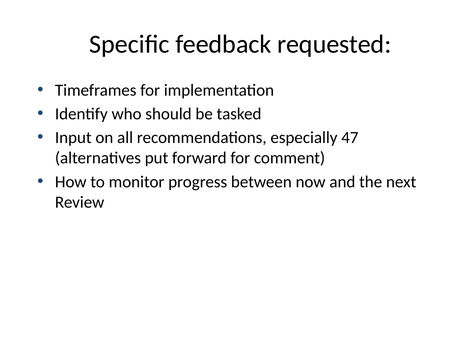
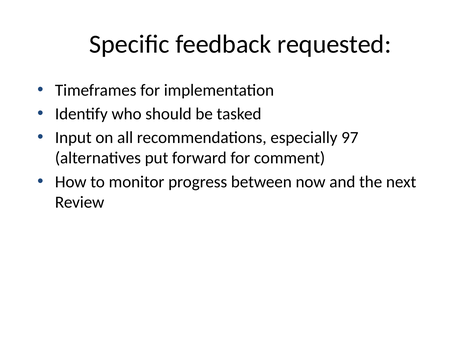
47: 47 -> 97
